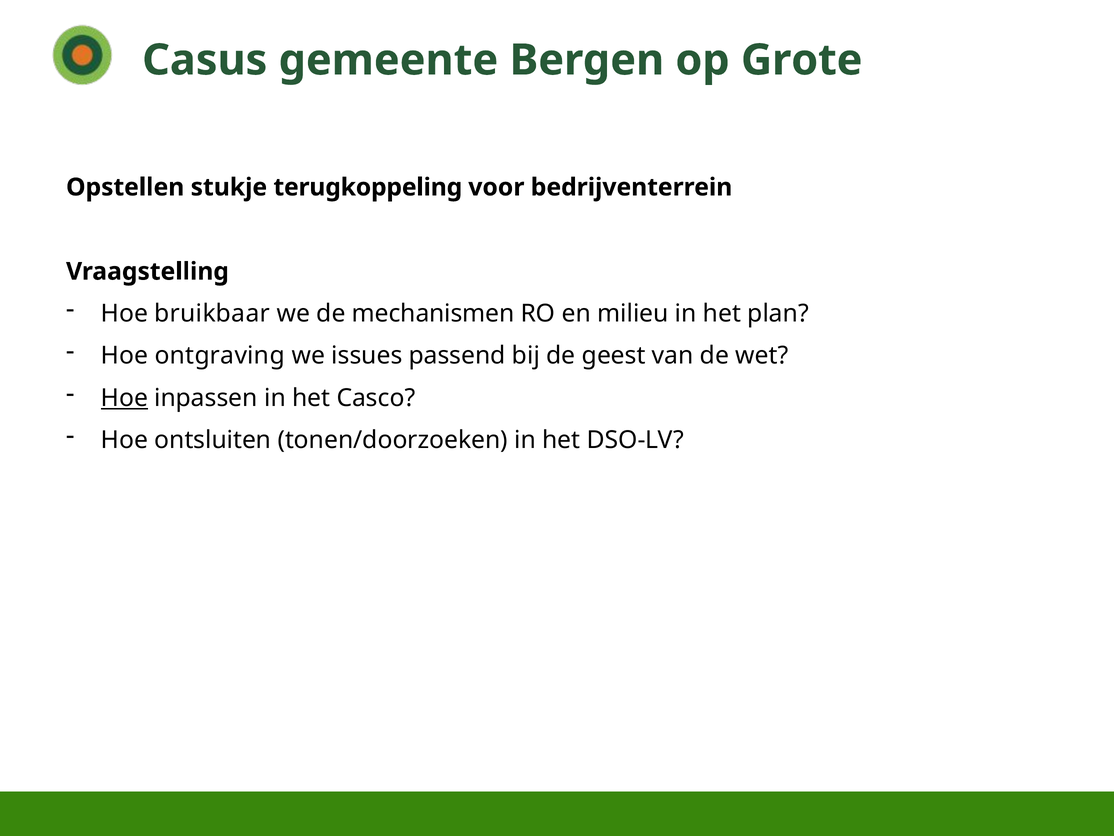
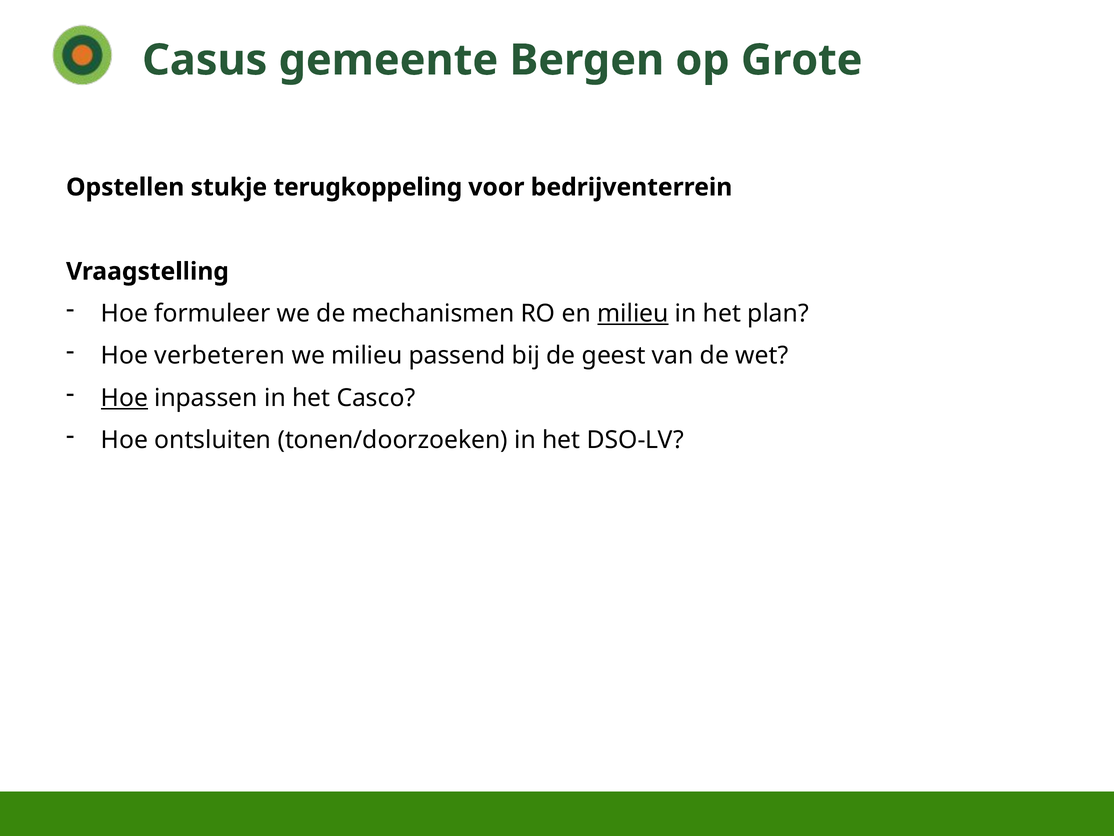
bruikbaar: bruikbaar -> formuleer
milieu at (633, 313) underline: none -> present
ontgraving: ontgraving -> verbeteren
we issues: issues -> milieu
